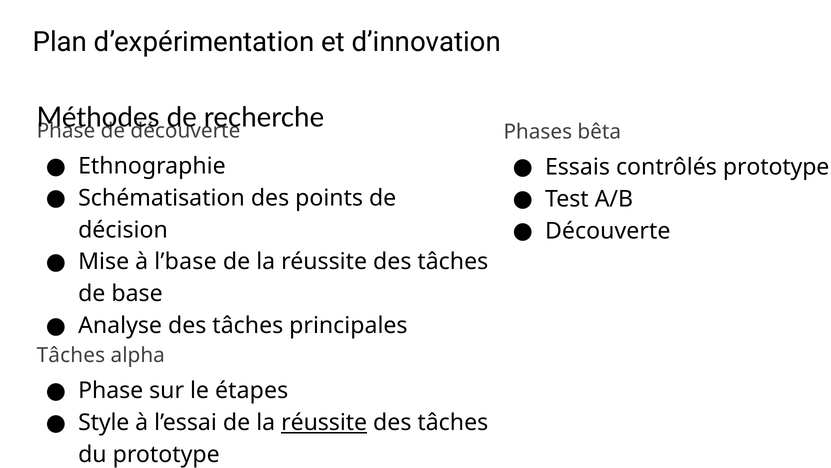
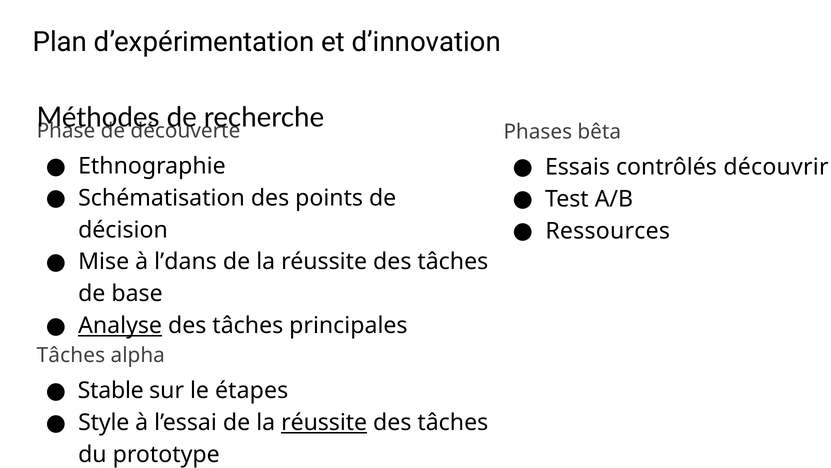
contrôlés prototype: prototype -> découvrir
Découverte at (608, 231): Découverte -> Ressources
l’base: l’base -> l’dans
Analyse underline: none -> present
Phase at (111, 390): Phase -> Stable
